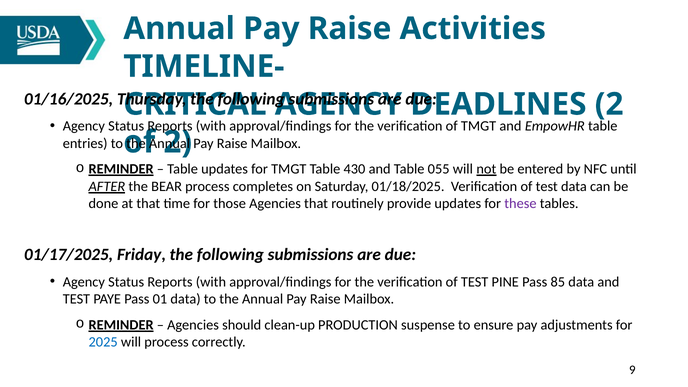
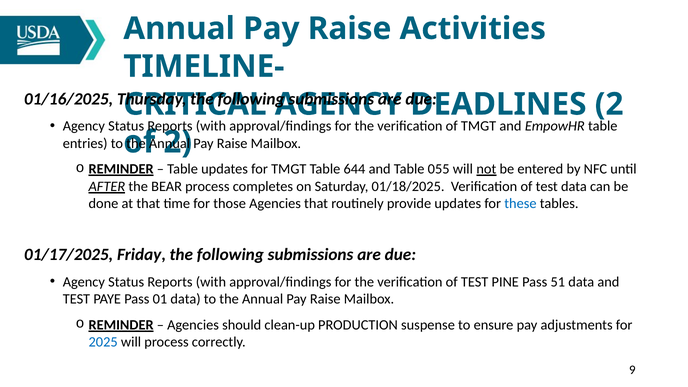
430: 430 -> 644
these colour: purple -> blue
85: 85 -> 51
